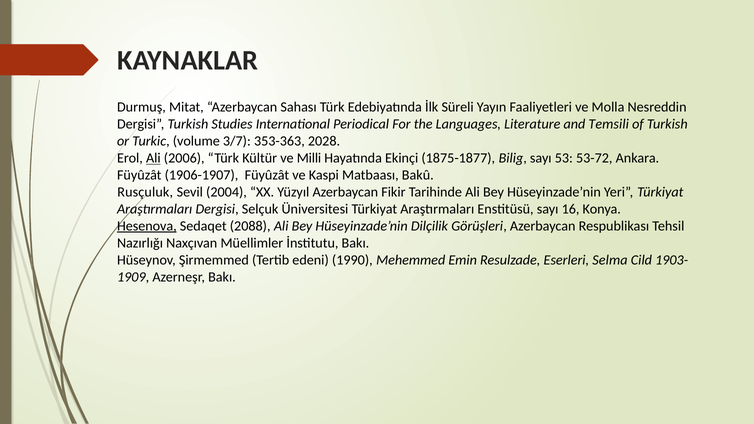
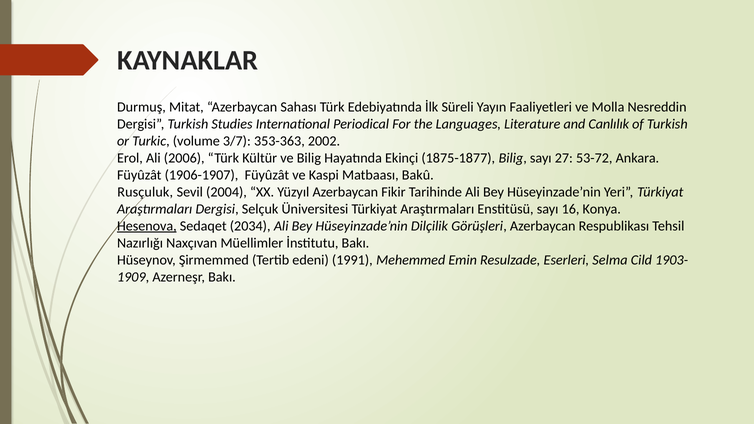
Temsili: Temsili -> Canlılık
2028: 2028 -> 2002
Ali at (153, 158) underline: present -> none
ve Milli: Milli -> Bilig
53: 53 -> 27
2088: 2088 -> 2034
1990: 1990 -> 1991
